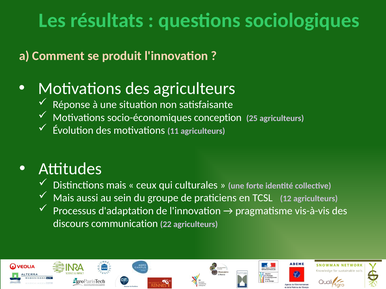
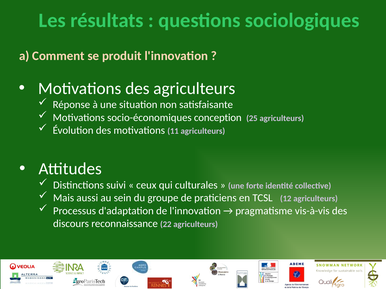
Distinctions mais: mais -> suivi
communication: communication -> reconnaissance
